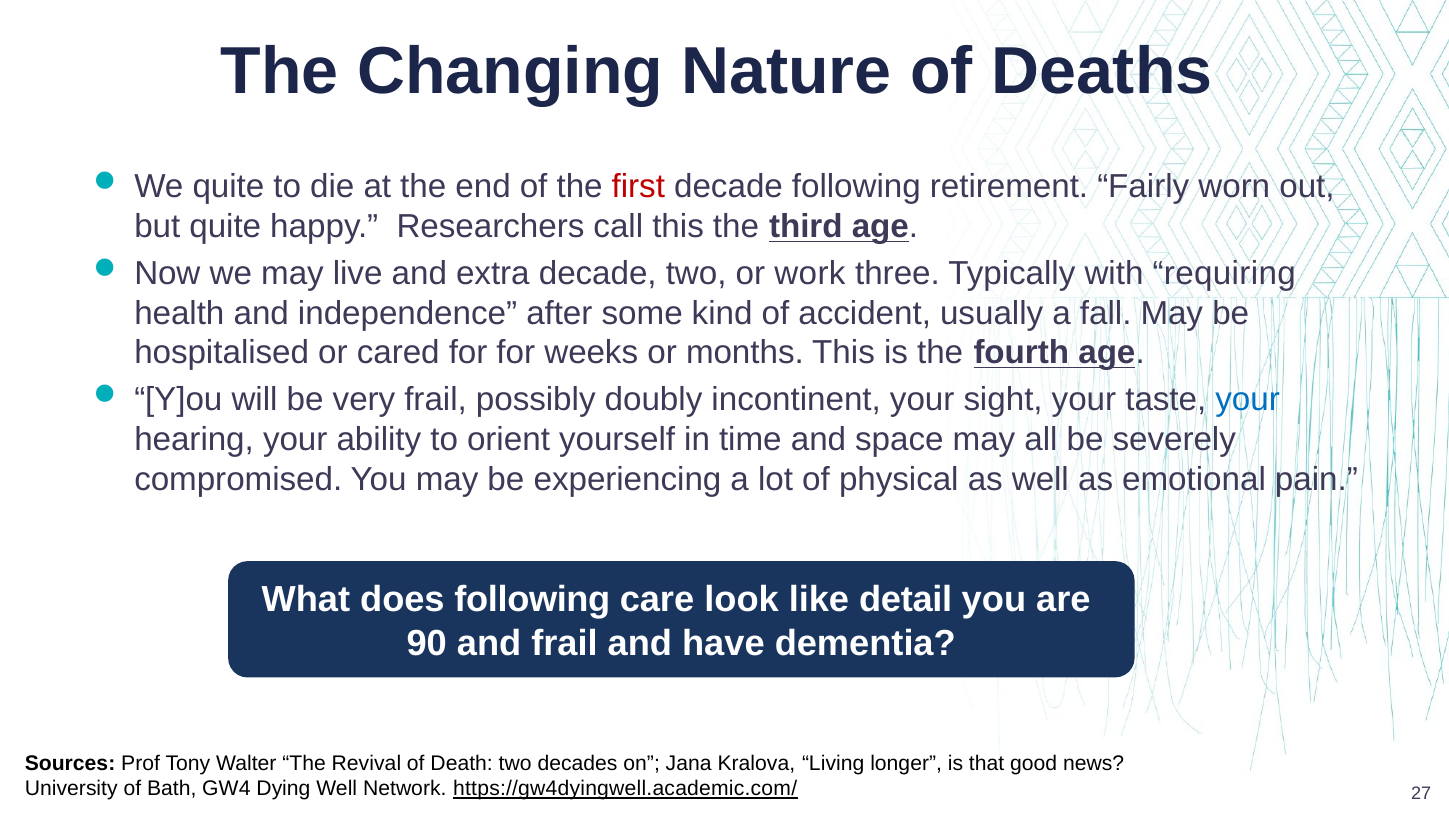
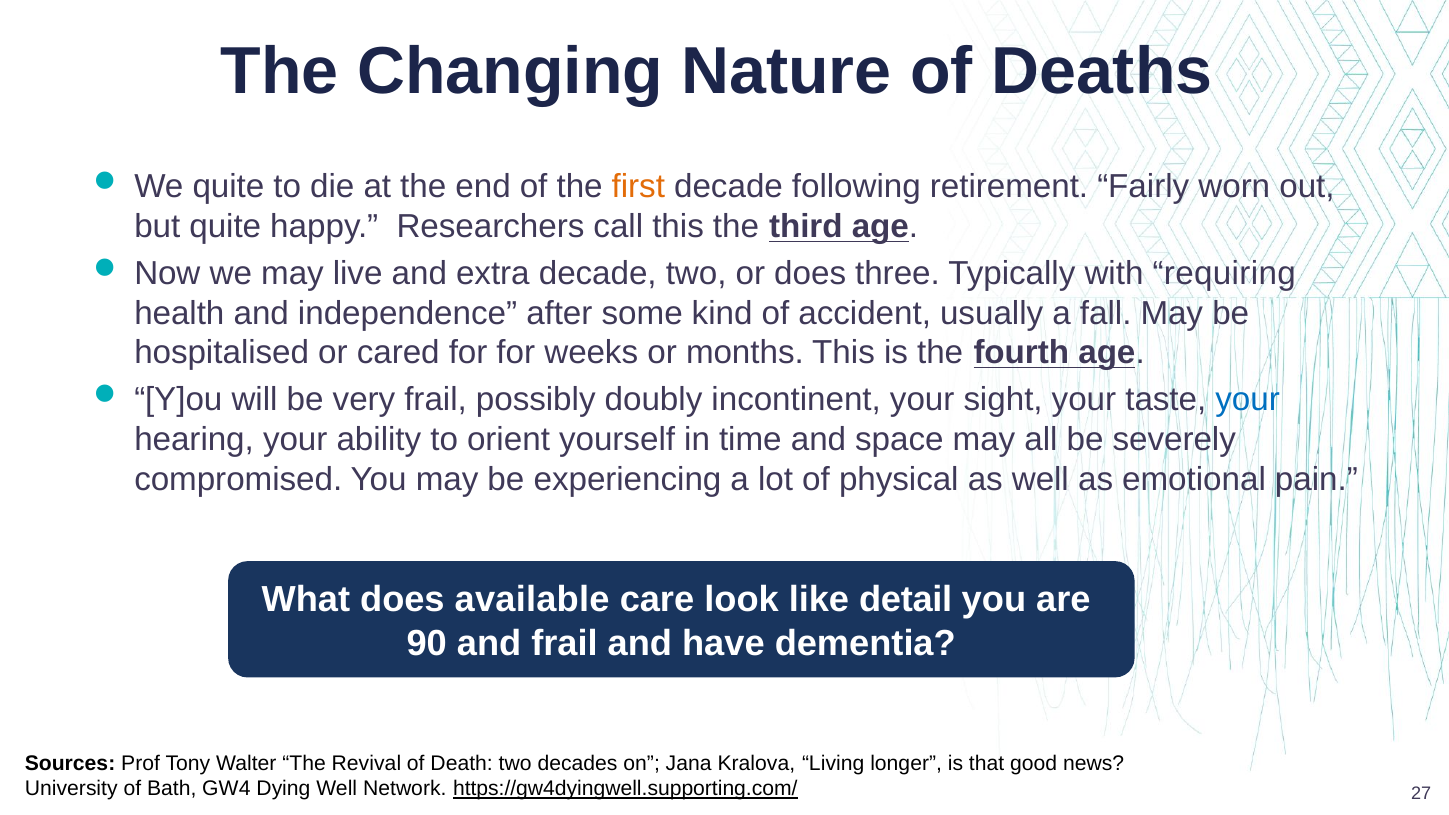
first colour: red -> orange
or work: work -> does
does following: following -> available
https://gw4dyingwell.academic.com/: https://gw4dyingwell.academic.com/ -> https://gw4dyingwell.supporting.com/
